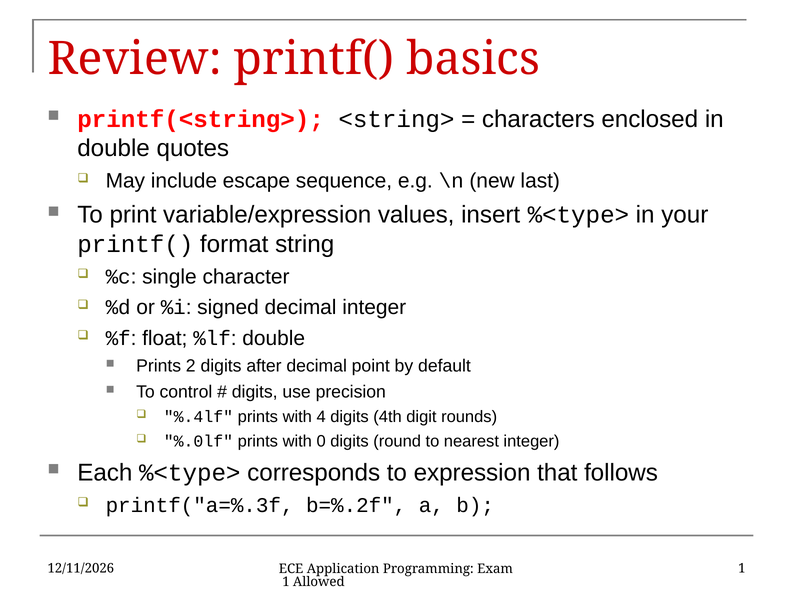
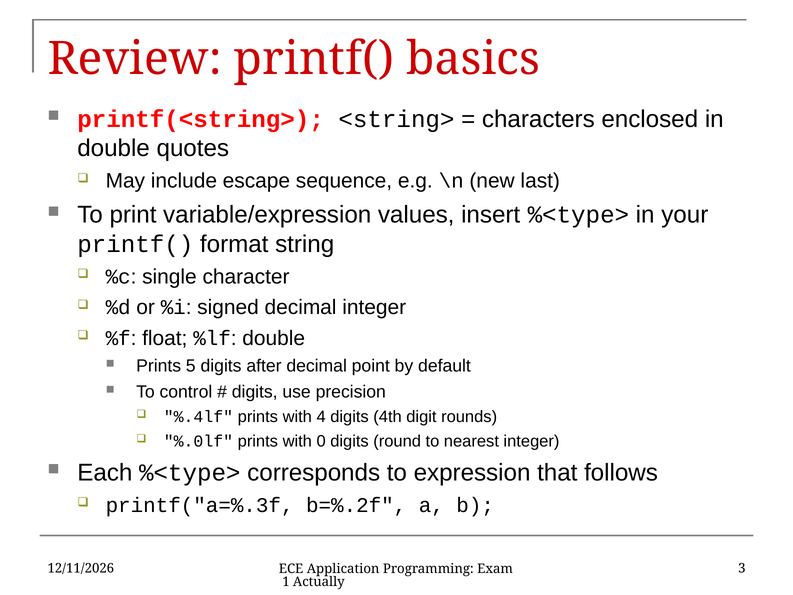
2: 2 -> 5
1 at (742, 568): 1 -> 3
Allowed: Allowed -> Actually
